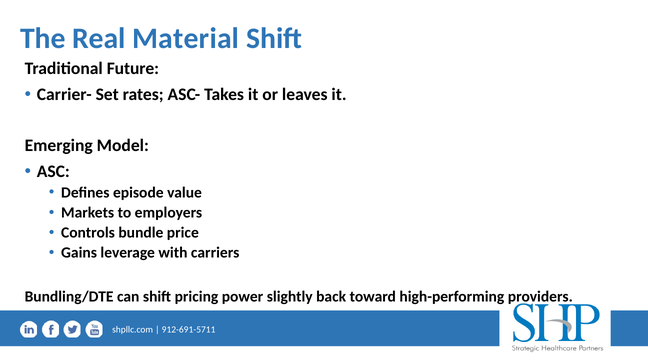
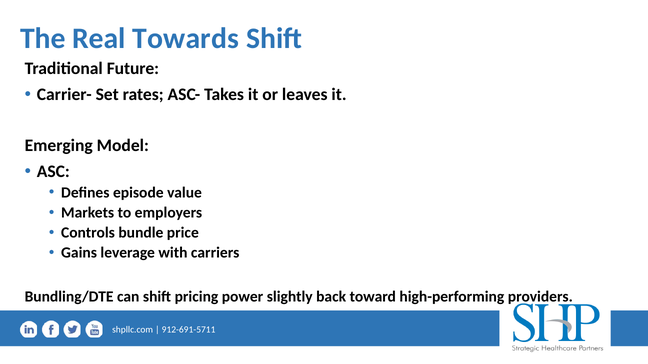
Material: Material -> Towards
